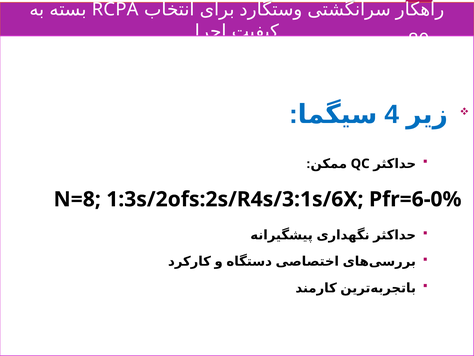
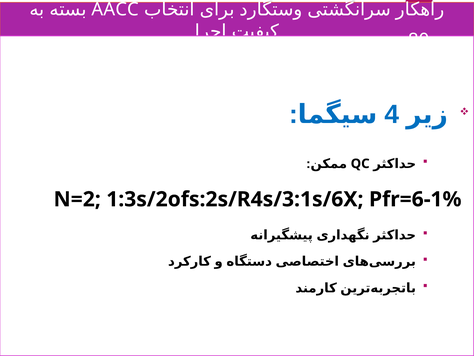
RCPA: RCPA -> AACC
N=8: N=8 -> N=2
Pfr=6-0%: Pfr=6-0% -> Pfr=6-1%
